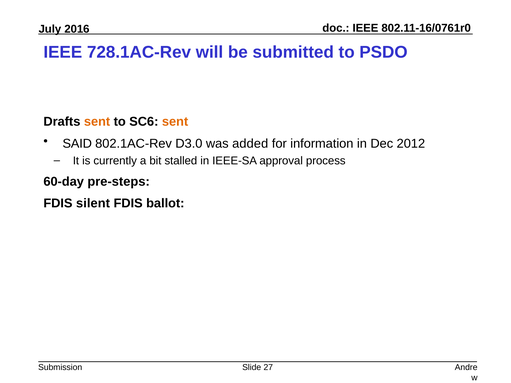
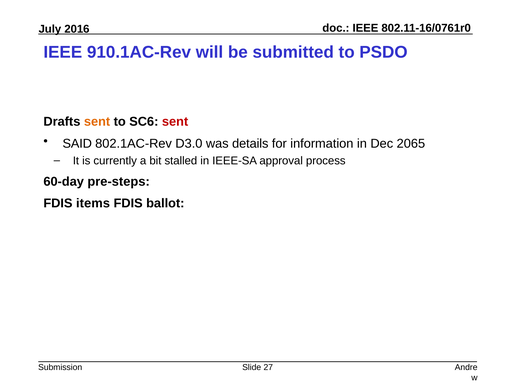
728.1AC-Rev: 728.1AC-Rev -> 910.1AC-Rev
sent at (175, 122) colour: orange -> red
added: added -> details
2012: 2012 -> 2065
silent: silent -> items
